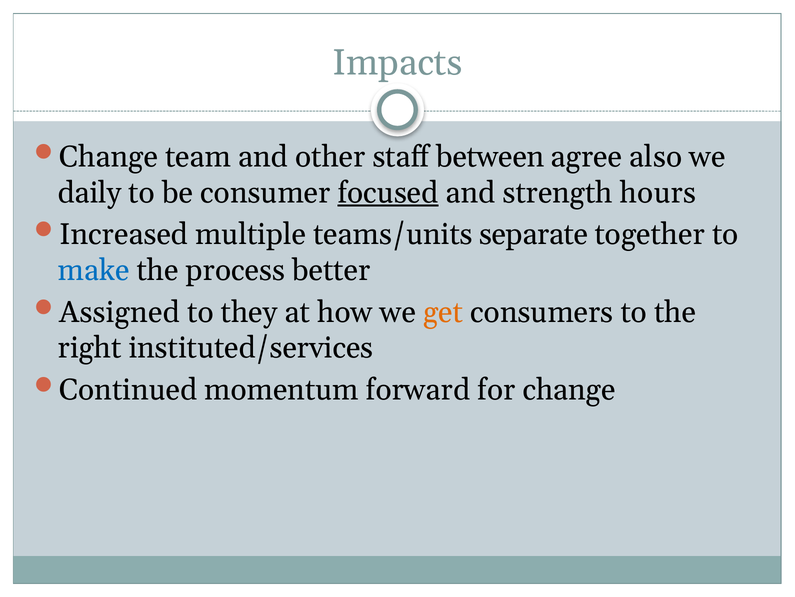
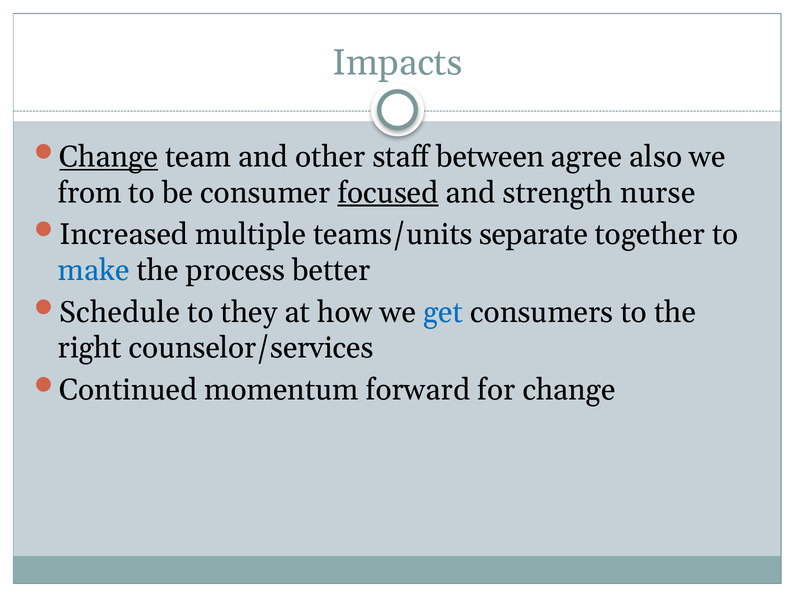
Change at (109, 157) underline: none -> present
daily: daily -> from
hours: hours -> nurse
Assigned: Assigned -> Schedule
get colour: orange -> blue
instituted/services: instituted/services -> counselor/services
